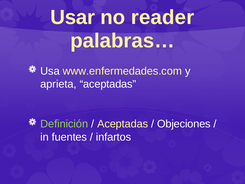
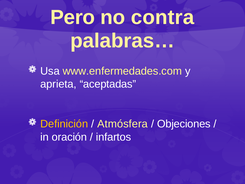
Usar: Usar -> Pero
reader: reader -> contra
Definición colour: light green -> yellow
Aceptadas at (123, 124): Aceptadas -> Atmósfera
fuentes: fuentes -> oración
